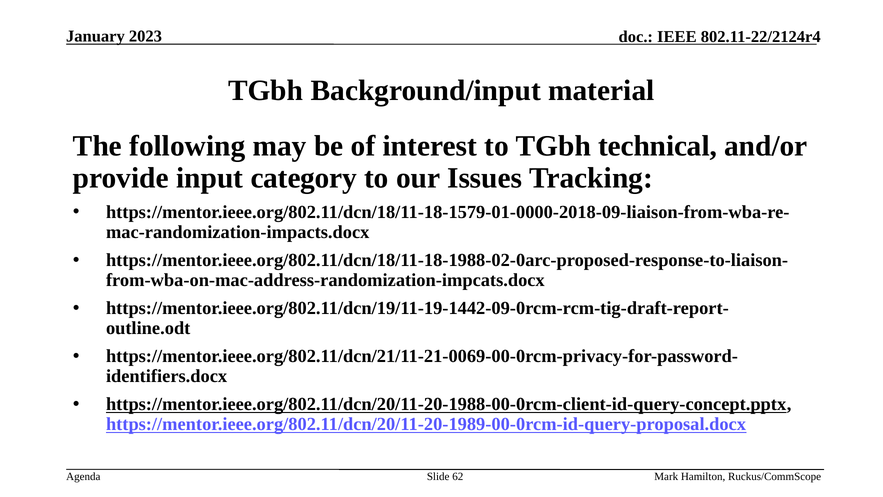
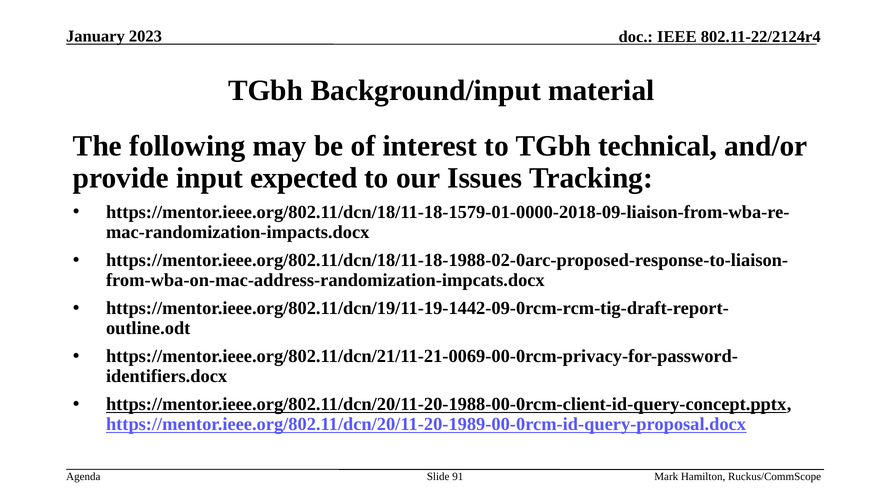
category: category -> expected
62: 62 -> 91
